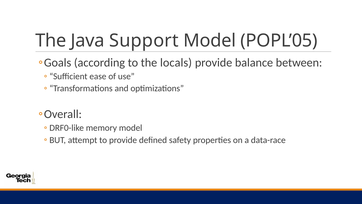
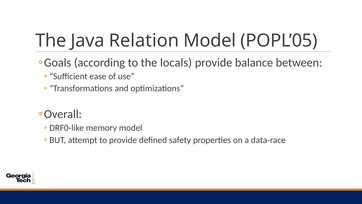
Support: Support -> Relation
